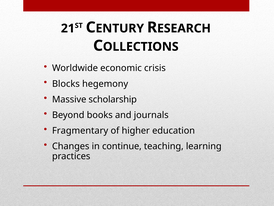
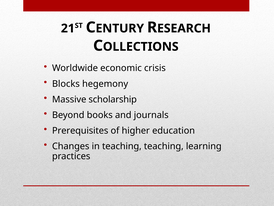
Fragmentary: Fragmentary -> Prerequisites
in continue: continue -> teaching
